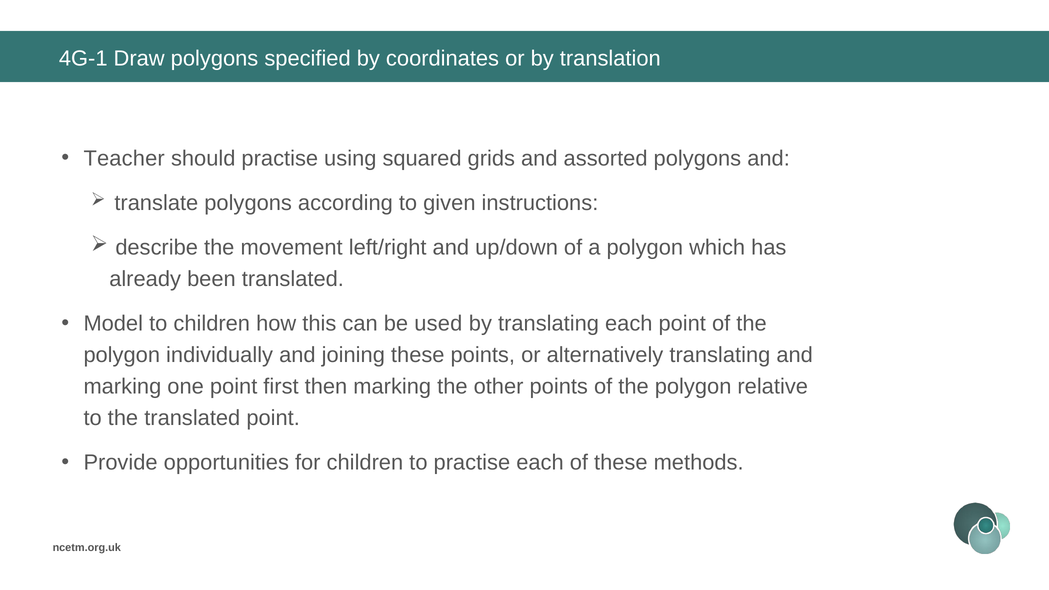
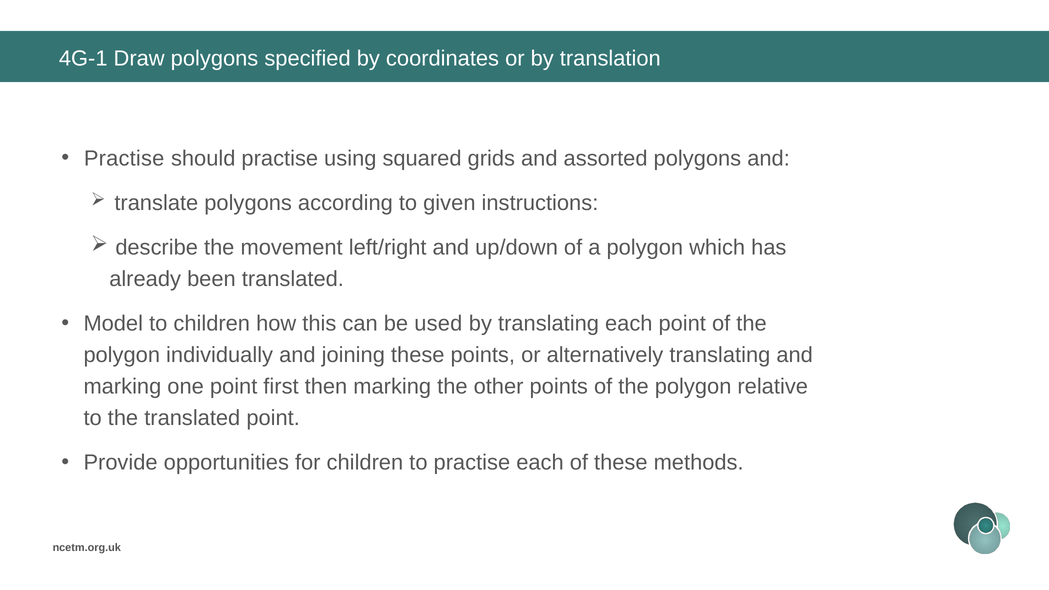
Teacher at (124, 158): Teacher -> Practise
